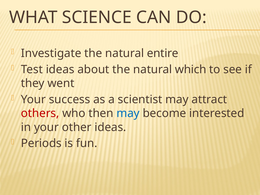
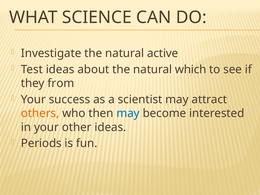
entire: entire -> active
went: went -> from
others colour: red -> orange
